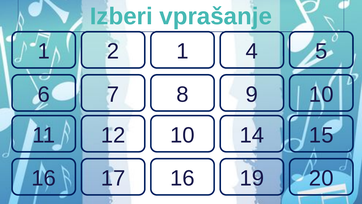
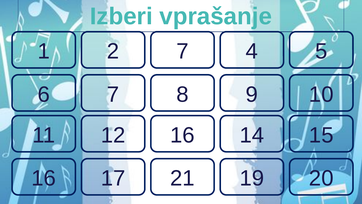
2 1: 1 -> 7
12 10: 10 -> 16
17 16: 16 -> 21
